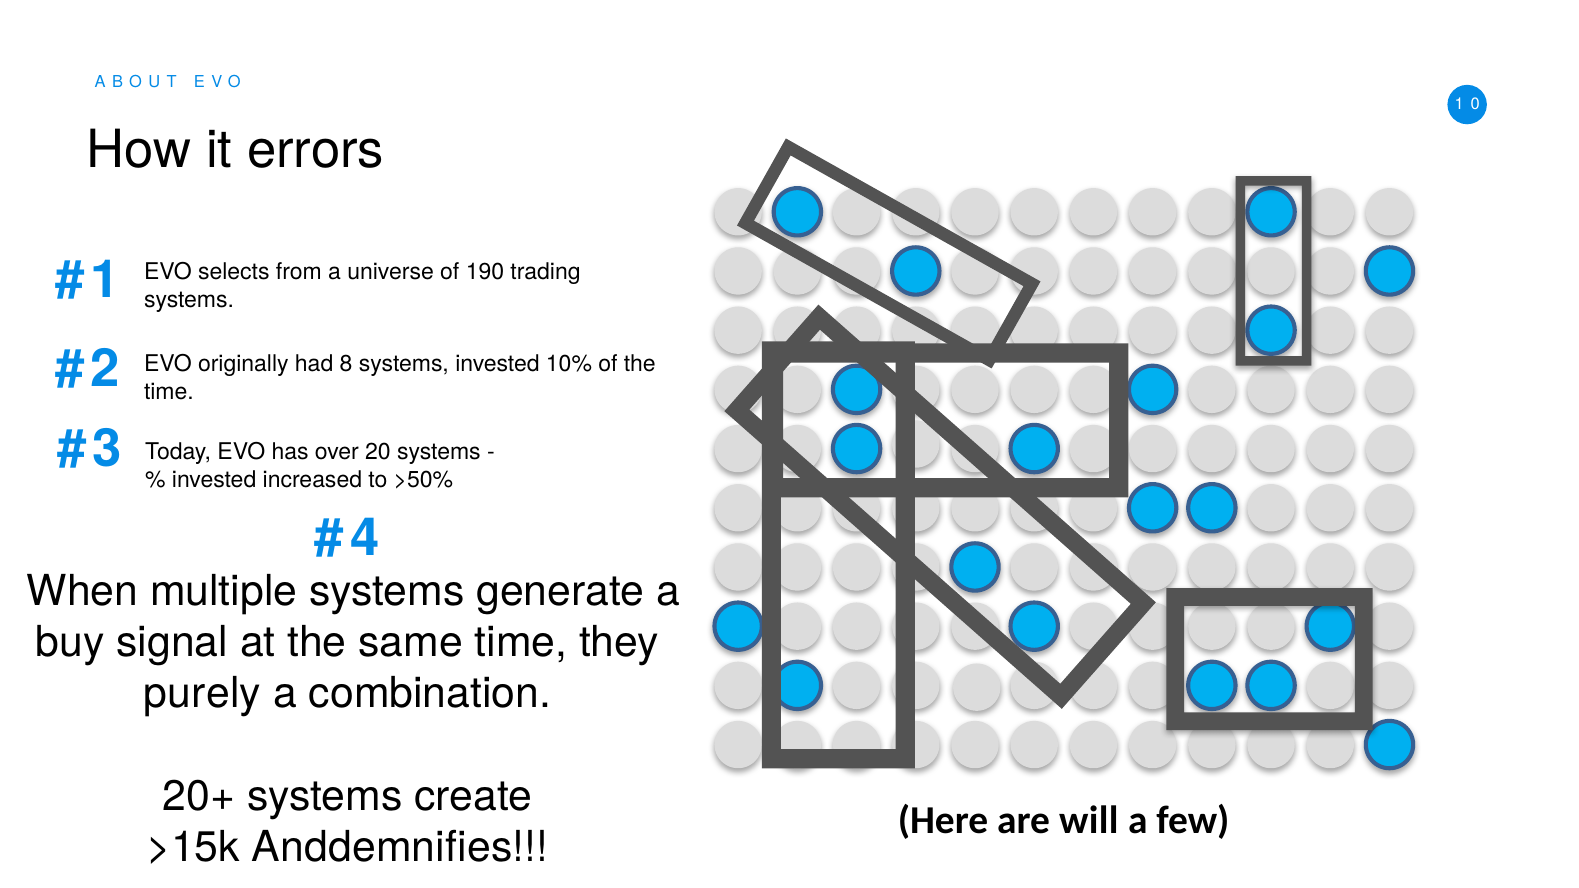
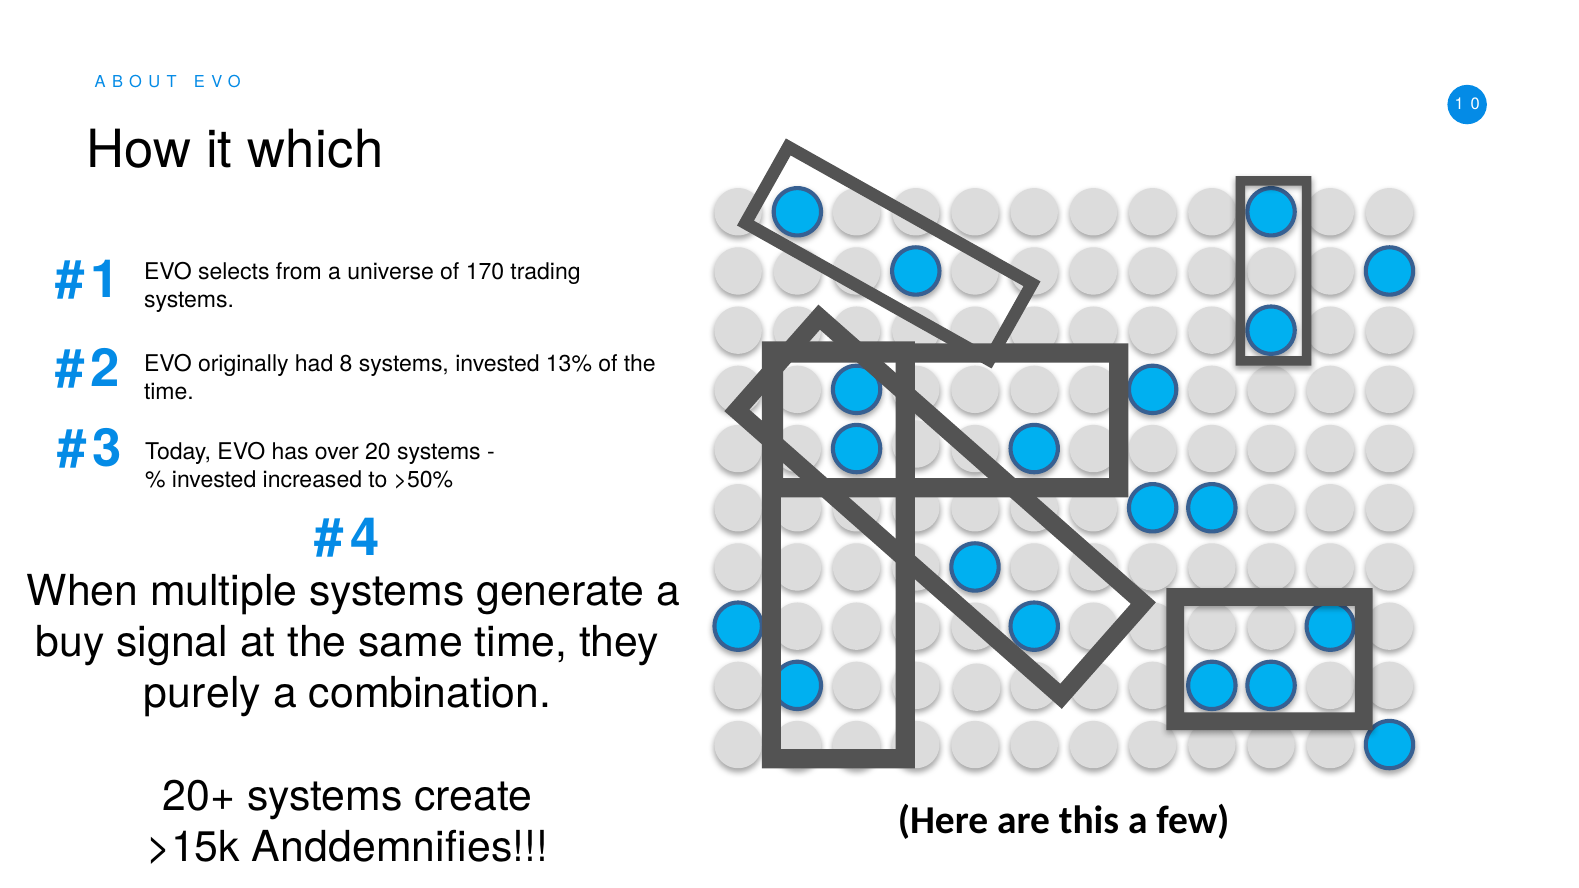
errors: errors -> which
190: 190 -> 170
10%: 10% -> 13%
will: will -> this
